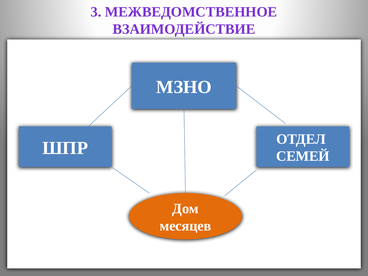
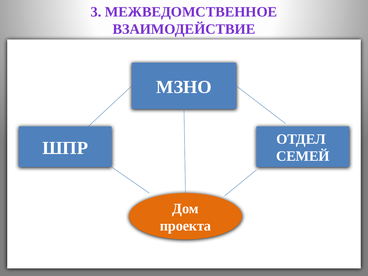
месяцев: месяцев -> проекта
